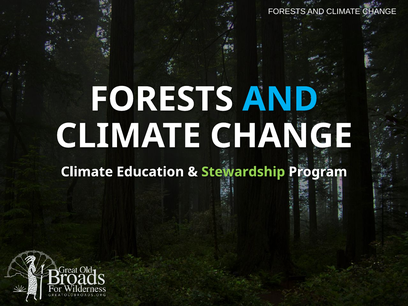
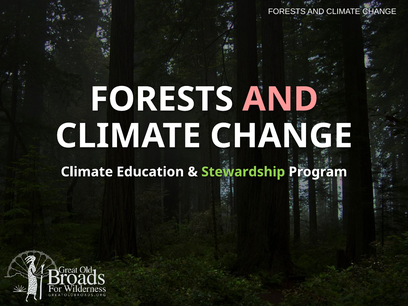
AND at (280, 99) colour: light blue -> pink
